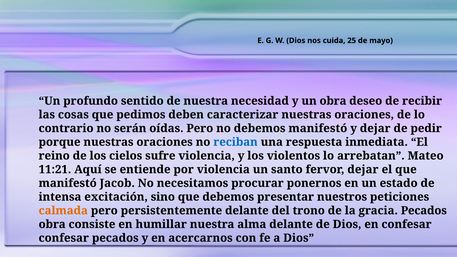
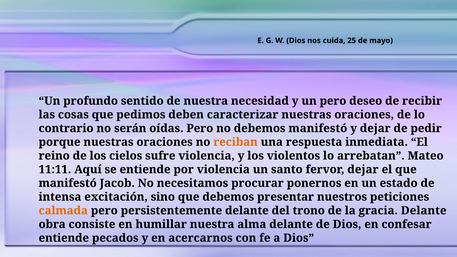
un obra: obra -> pero
reciban colour: blue -> orange
11:21: 11:21 -> 11:11
gracia Pecados: Pecados -> Delante
confesar at (64, 238): confesar -> entiende
